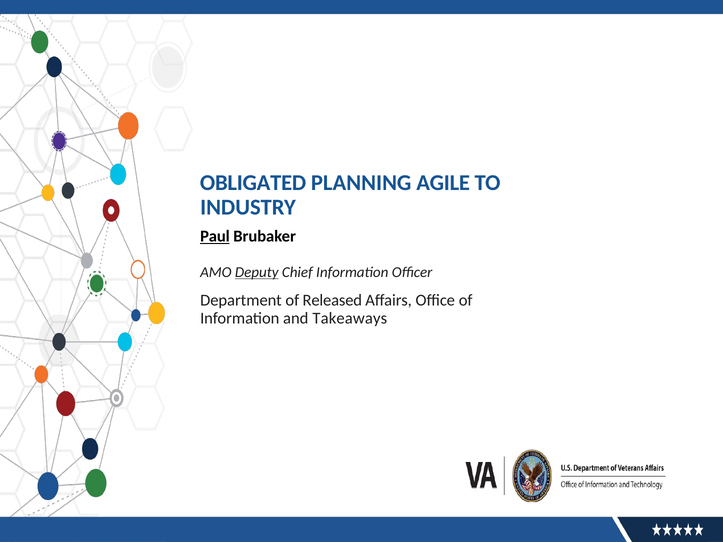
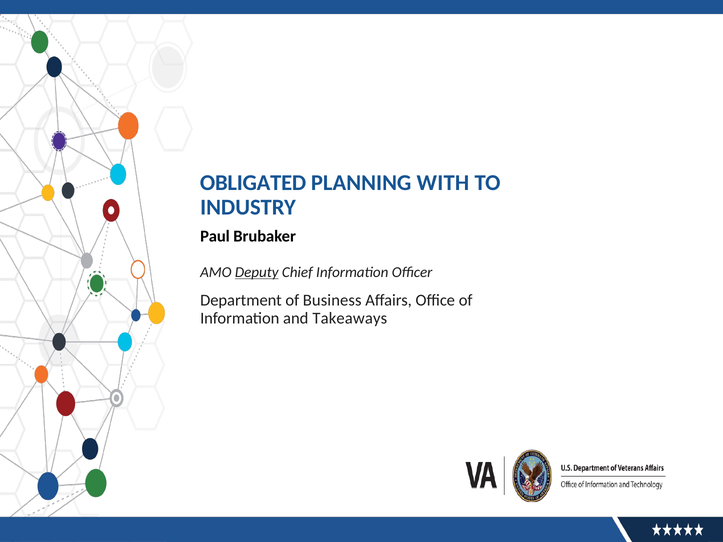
AGILE: AGILE -> WITH
Paul underline: present -> none
Released: Released -> Business
